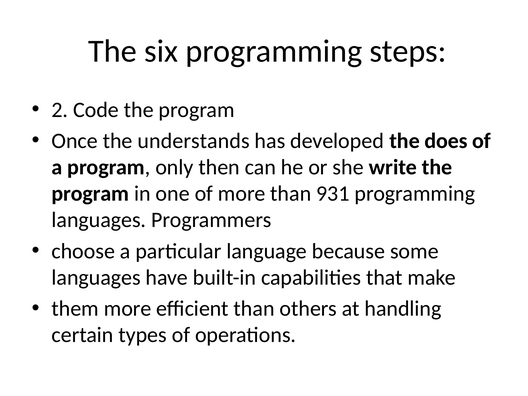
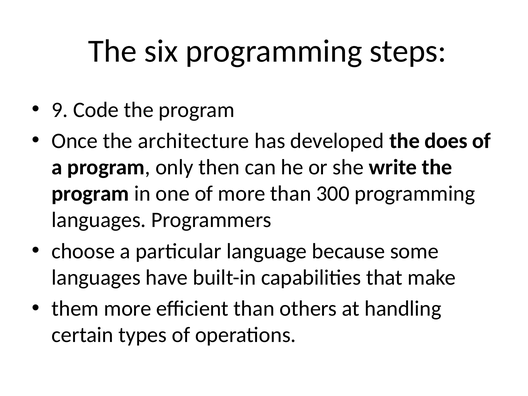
2: 2 -> 9
understands: understands -> architecture
931: 931 -> 300
